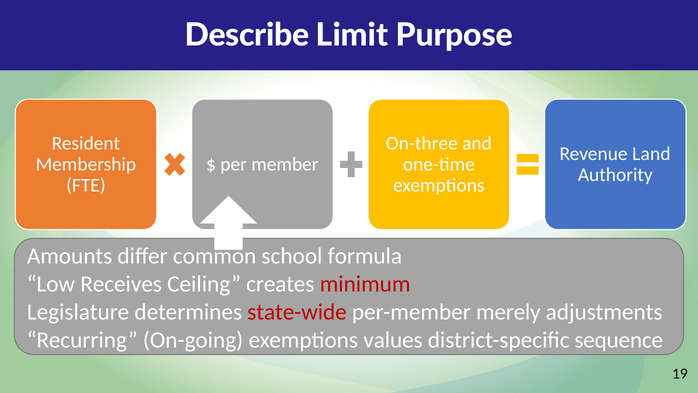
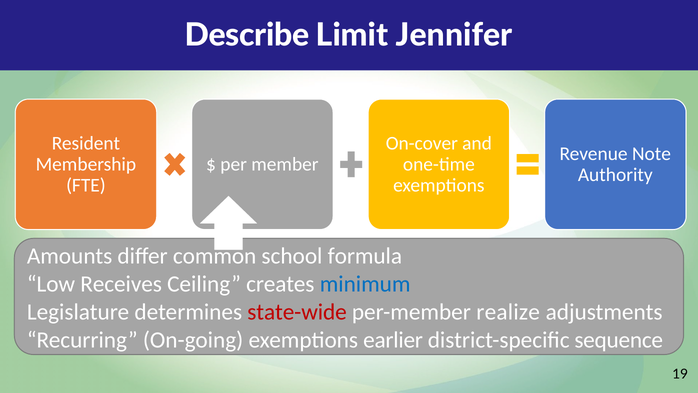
Purpose: Purpose -> Jennifer
On-three: On-three -> On-cover
Land: Land -> Note
minimum colour: red -> blue
merely: merely -> realize
values: values -> earlier
